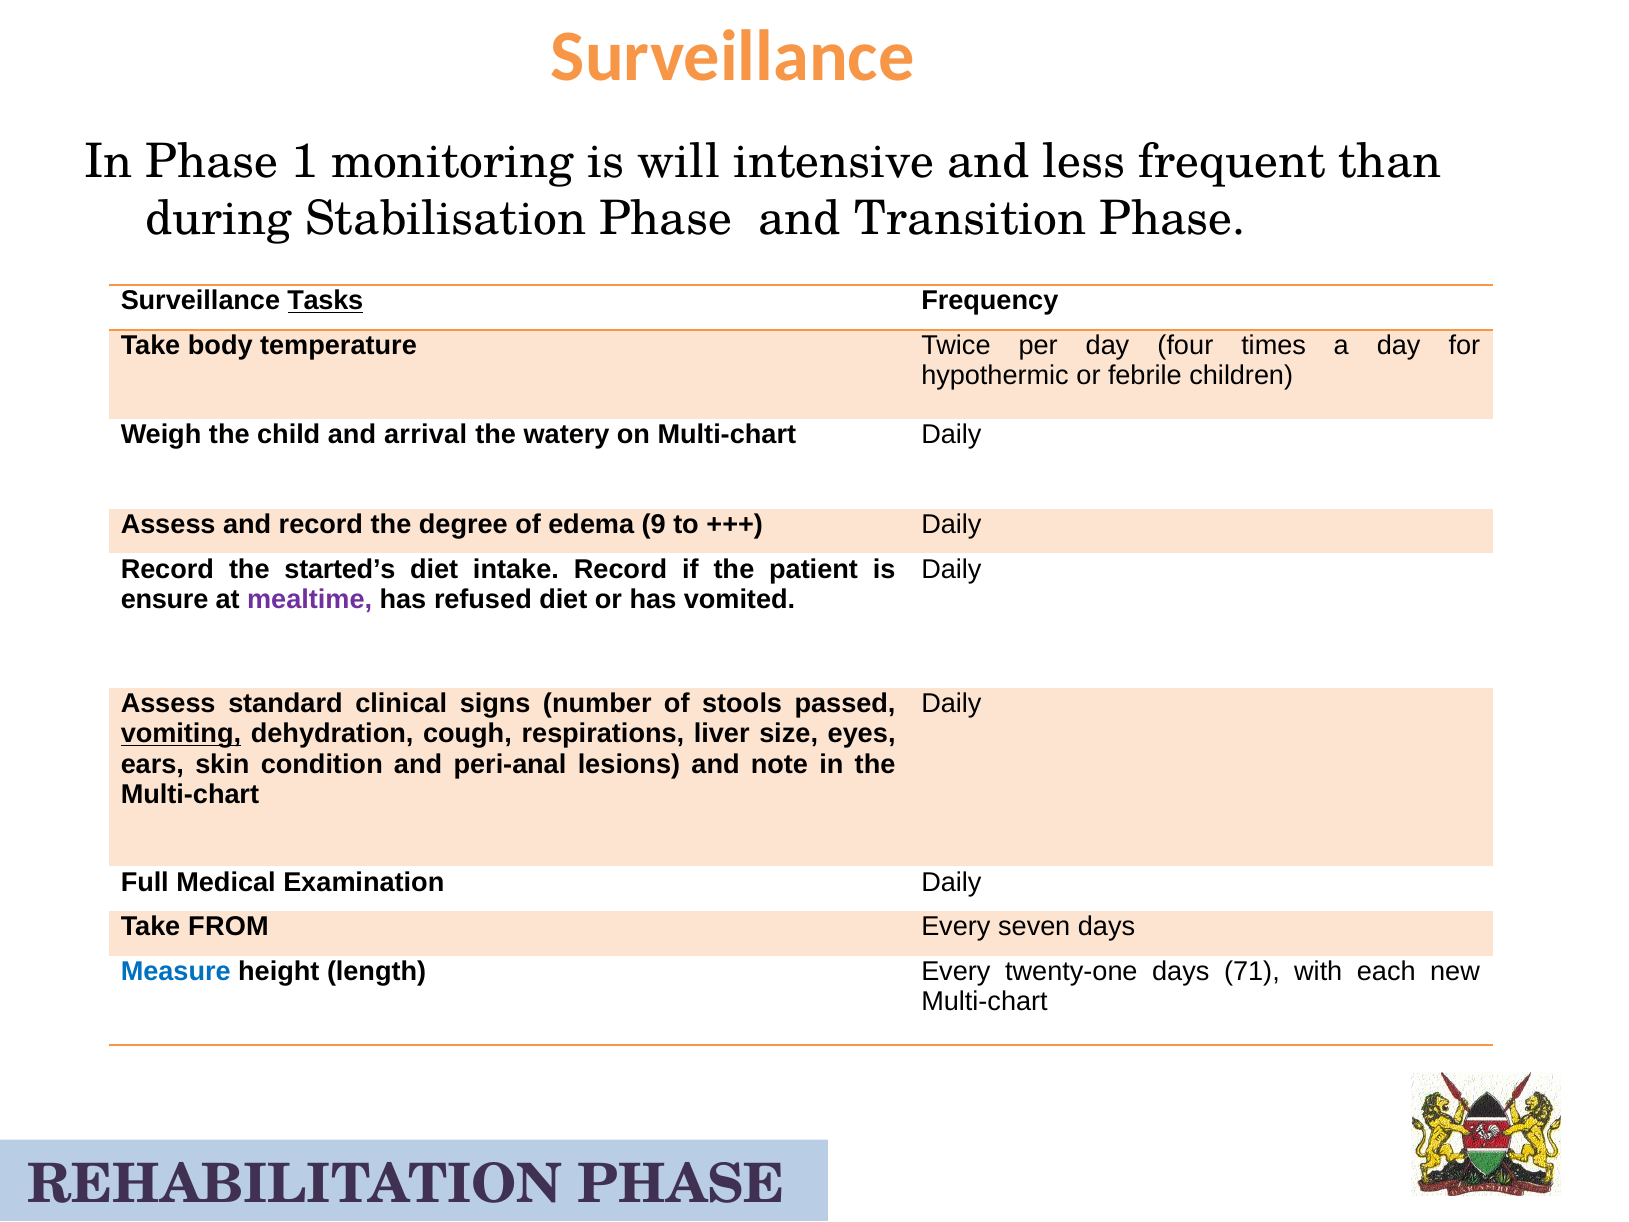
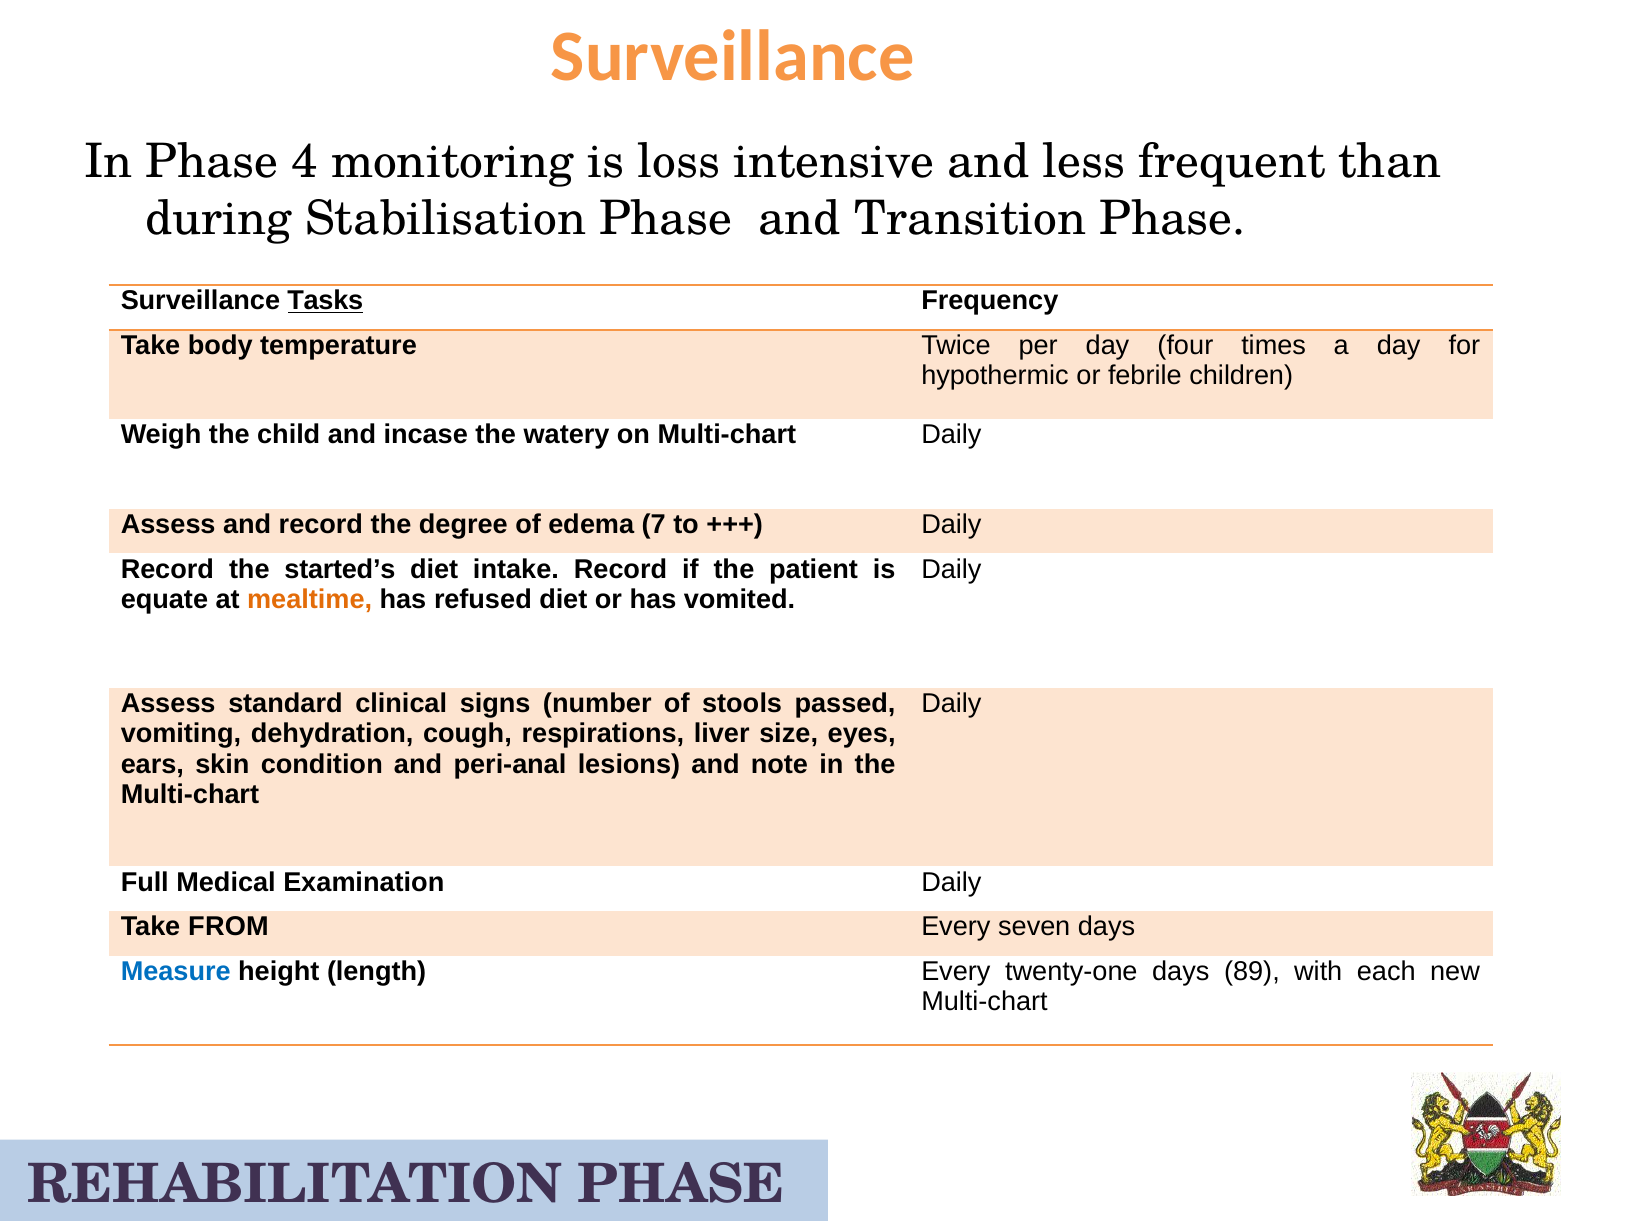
1: 1 -> 4
will: will -> loss
arrival: arrival -> incase
9: 9 -> 7
ensure: ensure -> equate
mealtime colour: purple -> orange
vomiting underline: present -> none
71: 71 -> 89
